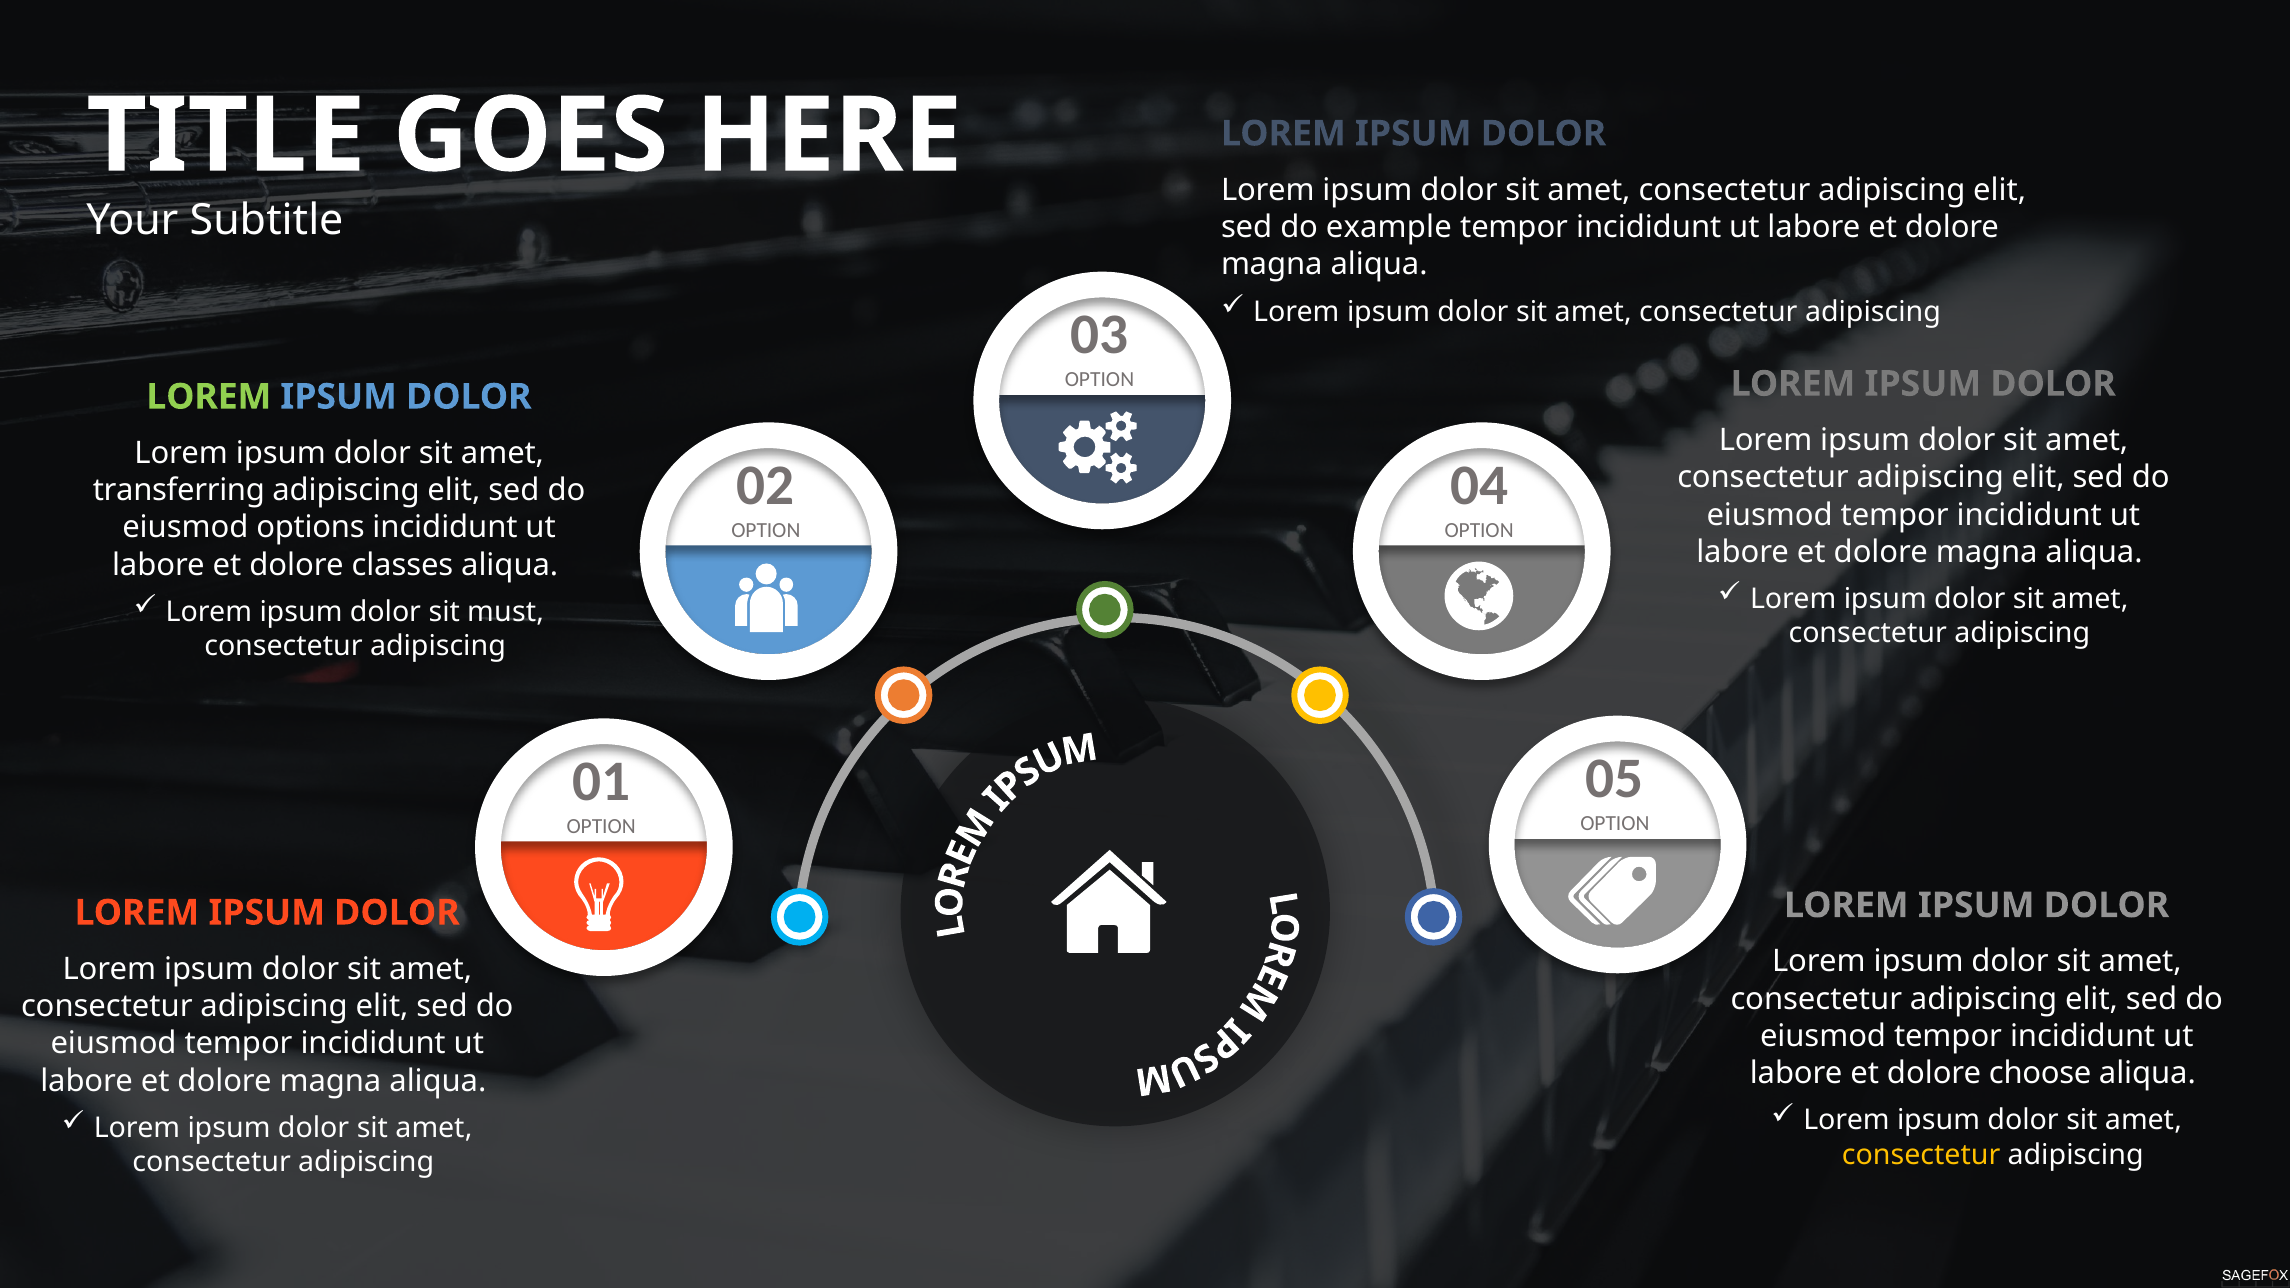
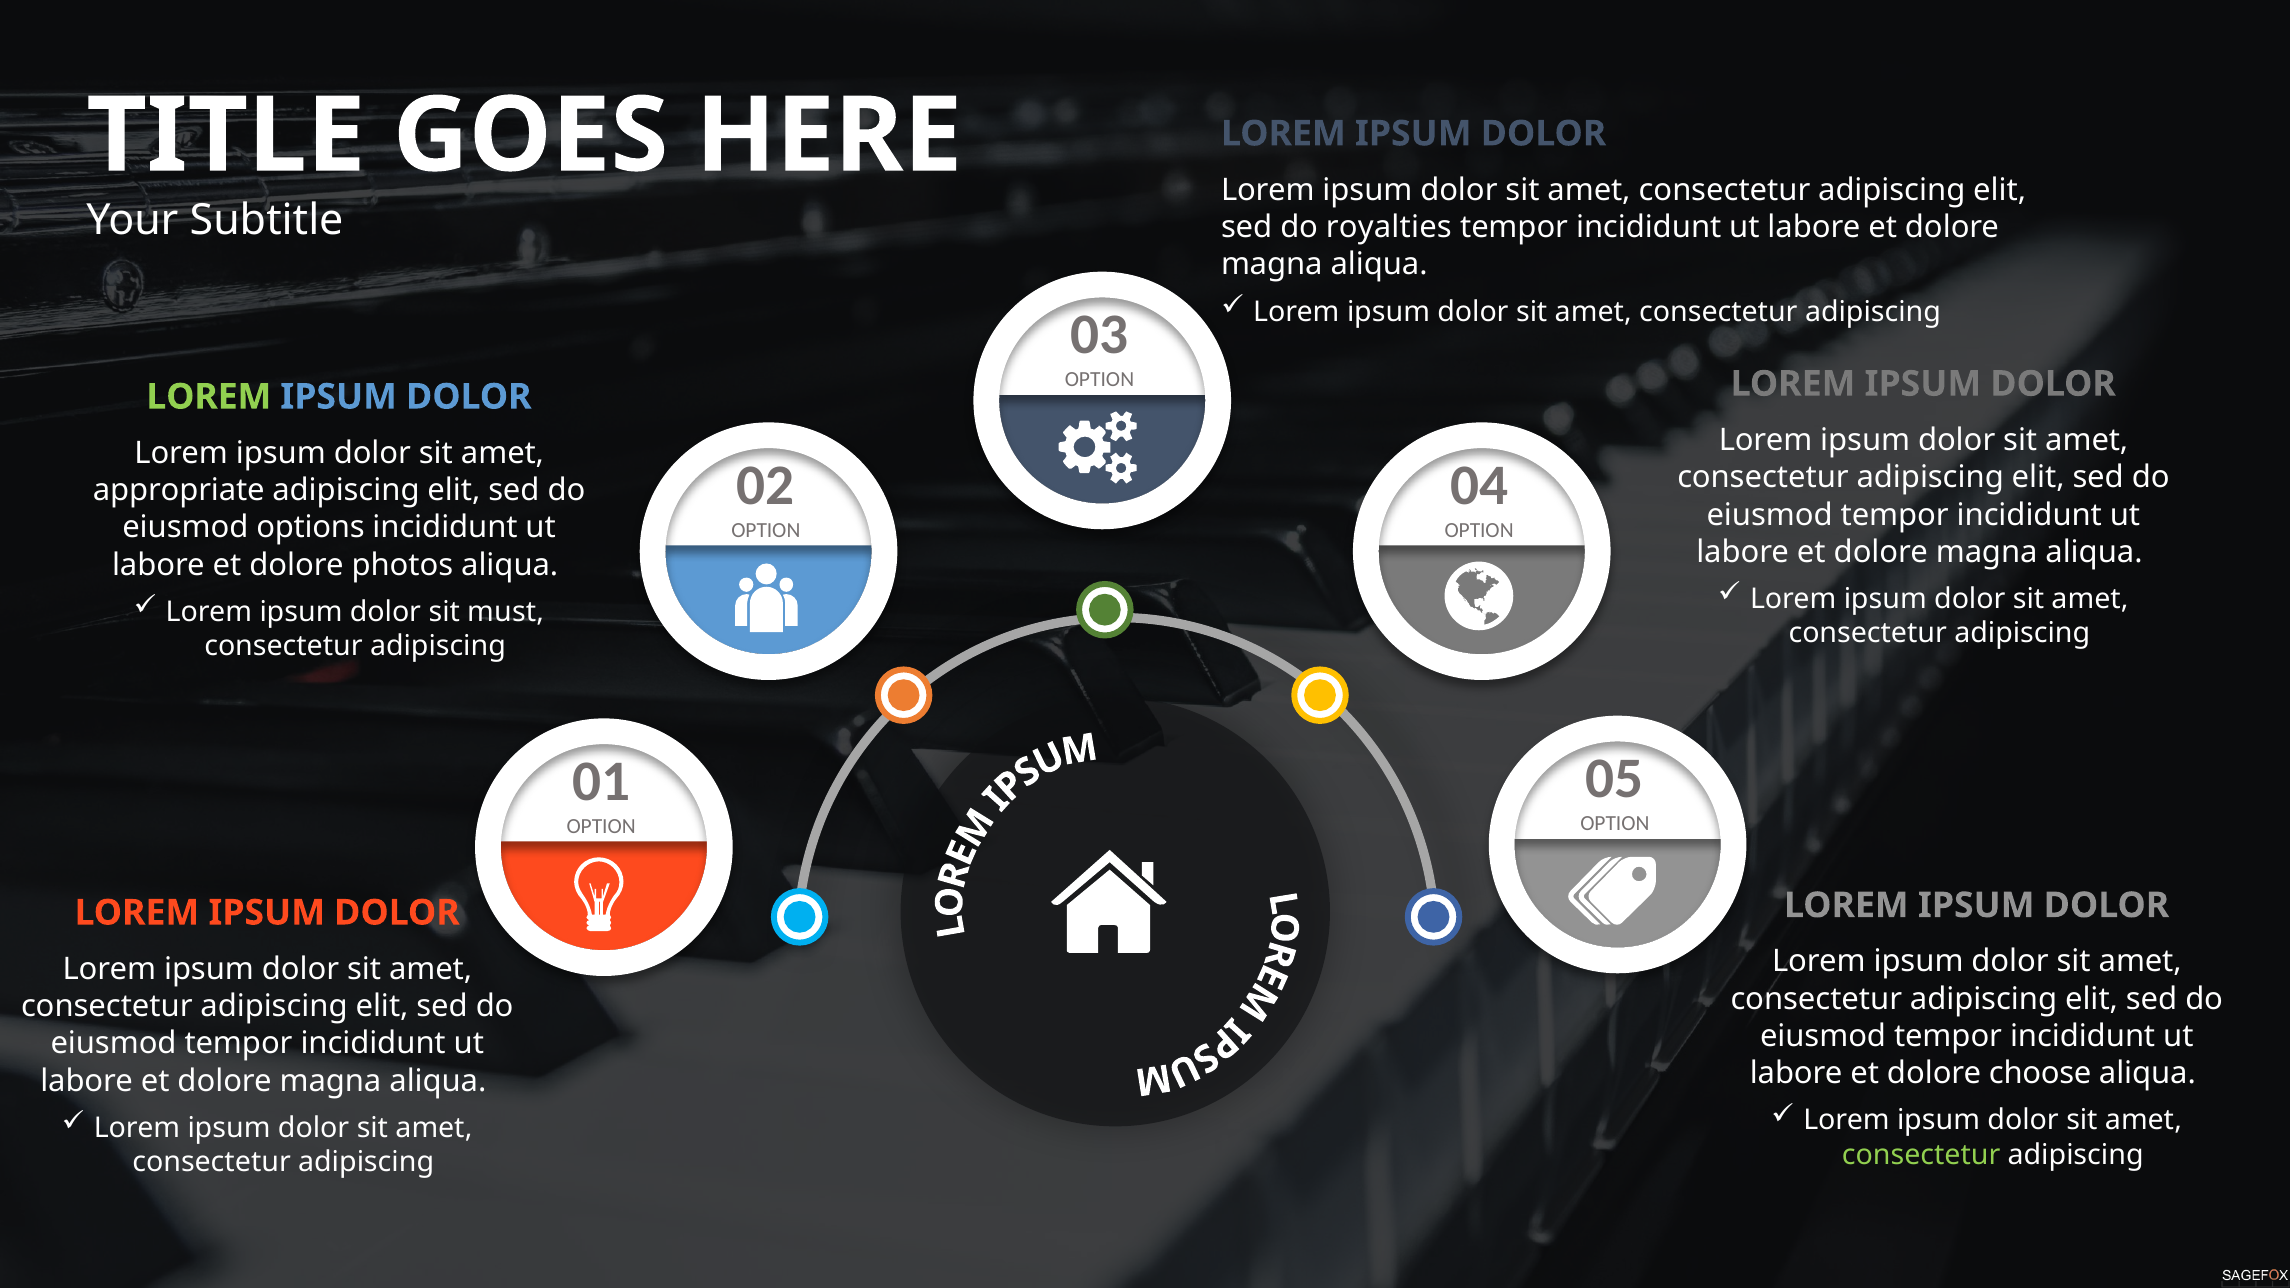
example: example -> royalties
transferring: transferring -> appropriate
classes: classes -> photos
consectetur at (1921, 1155) colour: yellow -> light green
